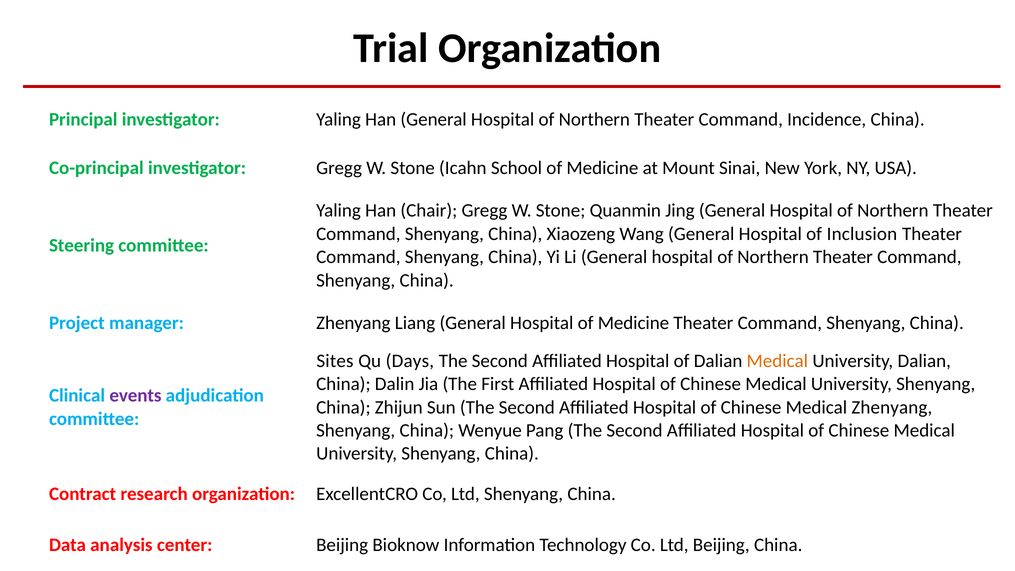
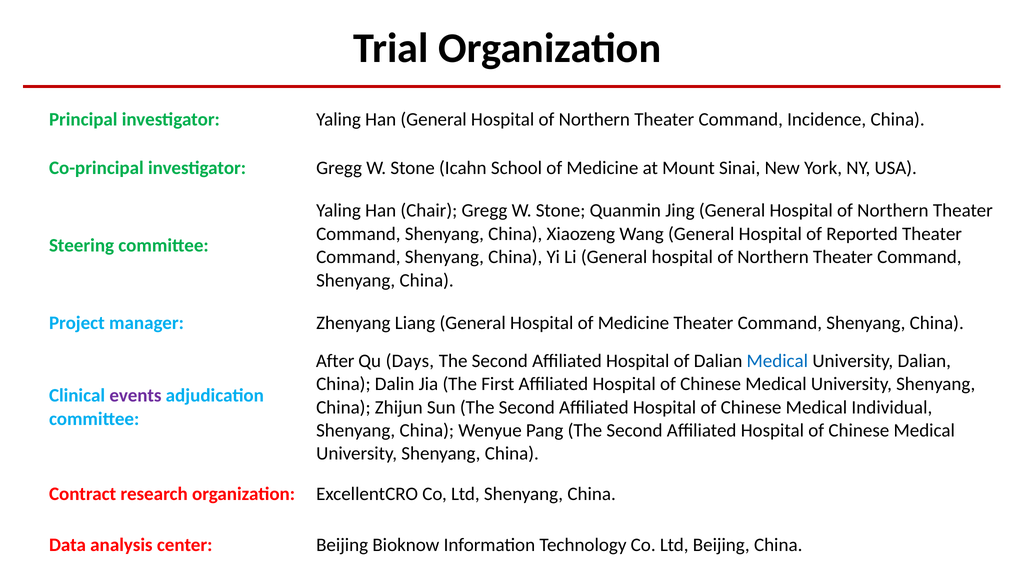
Inclusion: Inclusion -> Reported
Sites: Sites -> After
Medical at (777, 361) colour: orange -> blue
Medical Zhenyang: Zhenyang -> Individual
